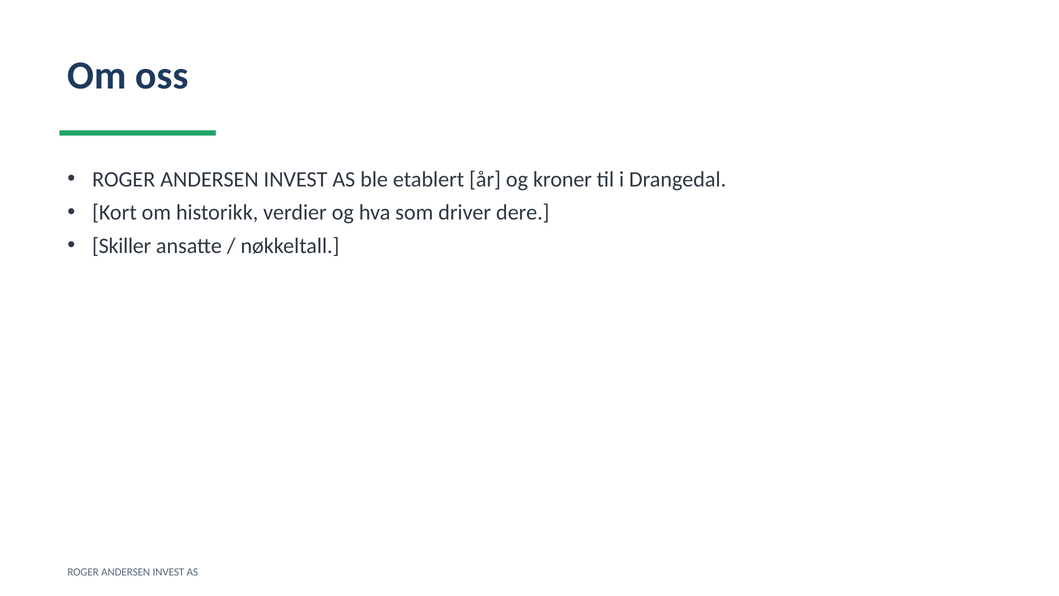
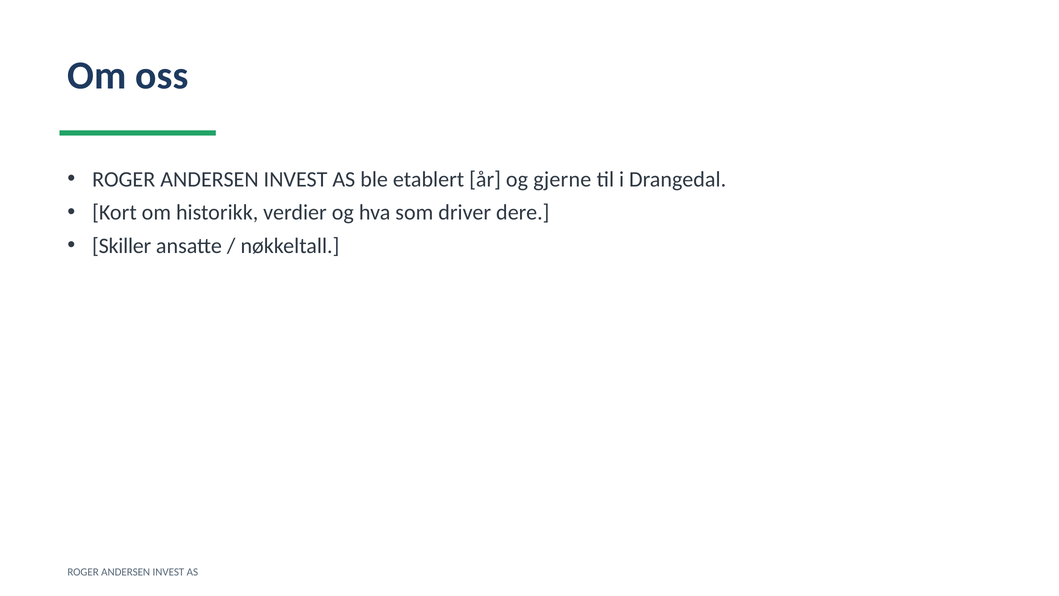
kroner: kroner -> gjerne
